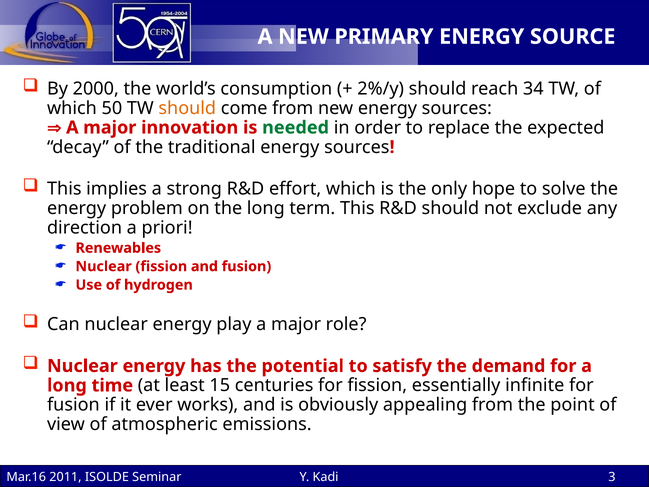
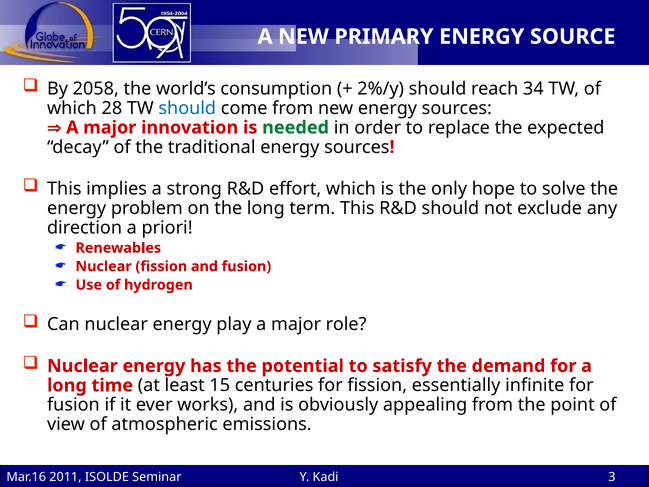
2000: 2000 -> 2058
50: 50 -> 28
should at (187, 108) colour: orange -> blue
